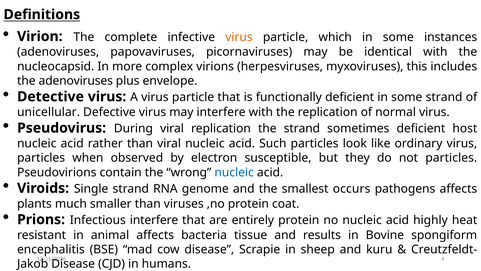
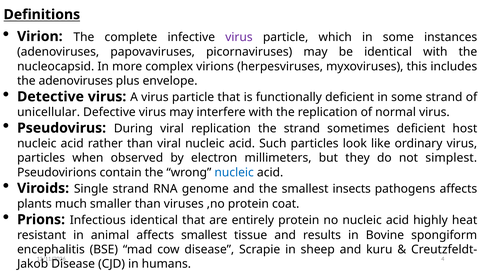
virus at (239, 37) colour: orange -> purple
susceptible: susceptible -> millimeters
not particles: particles -> simplest
occurs: occurs -> insects
Infectious interfere: interfere -> identical
affects bacteria: bacteria -> smallest
